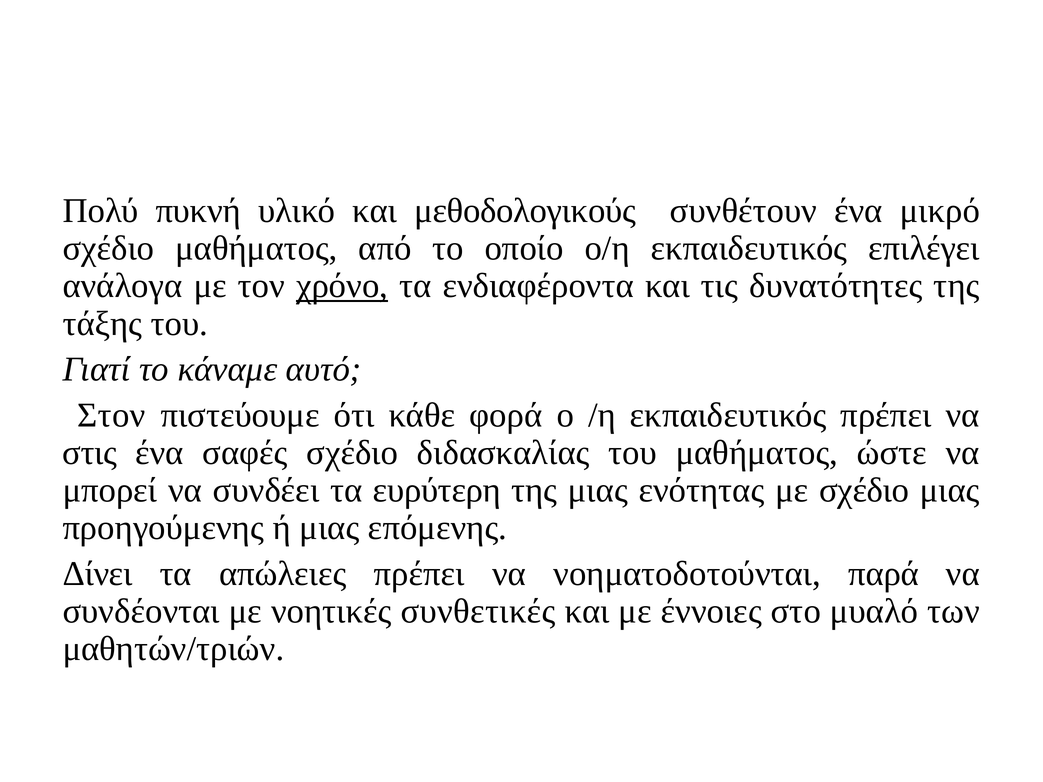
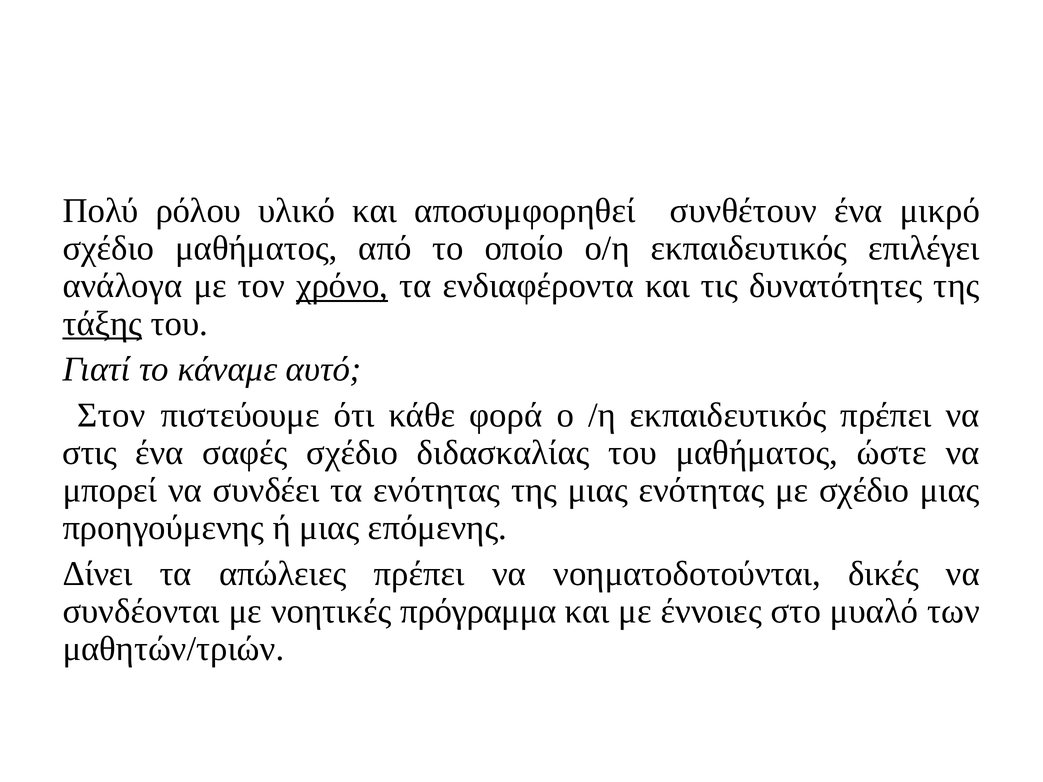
πυκνή: πυκνή -> ρόλου
μεθοδολογικούς: μεθοδολογικούς -> αποσυμφορηθεί
τάξης underline: none -> present
τα ευρύτερη: ευρύτερη -> ενότητας
παρά: παρά -> δικές
συνθετικές: συνθετικές -> πρόγραμμα
